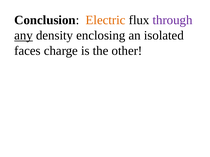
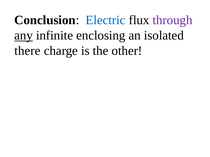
Electric colour: orange -> blue
density: density -> infinite
faces: faces -> there
